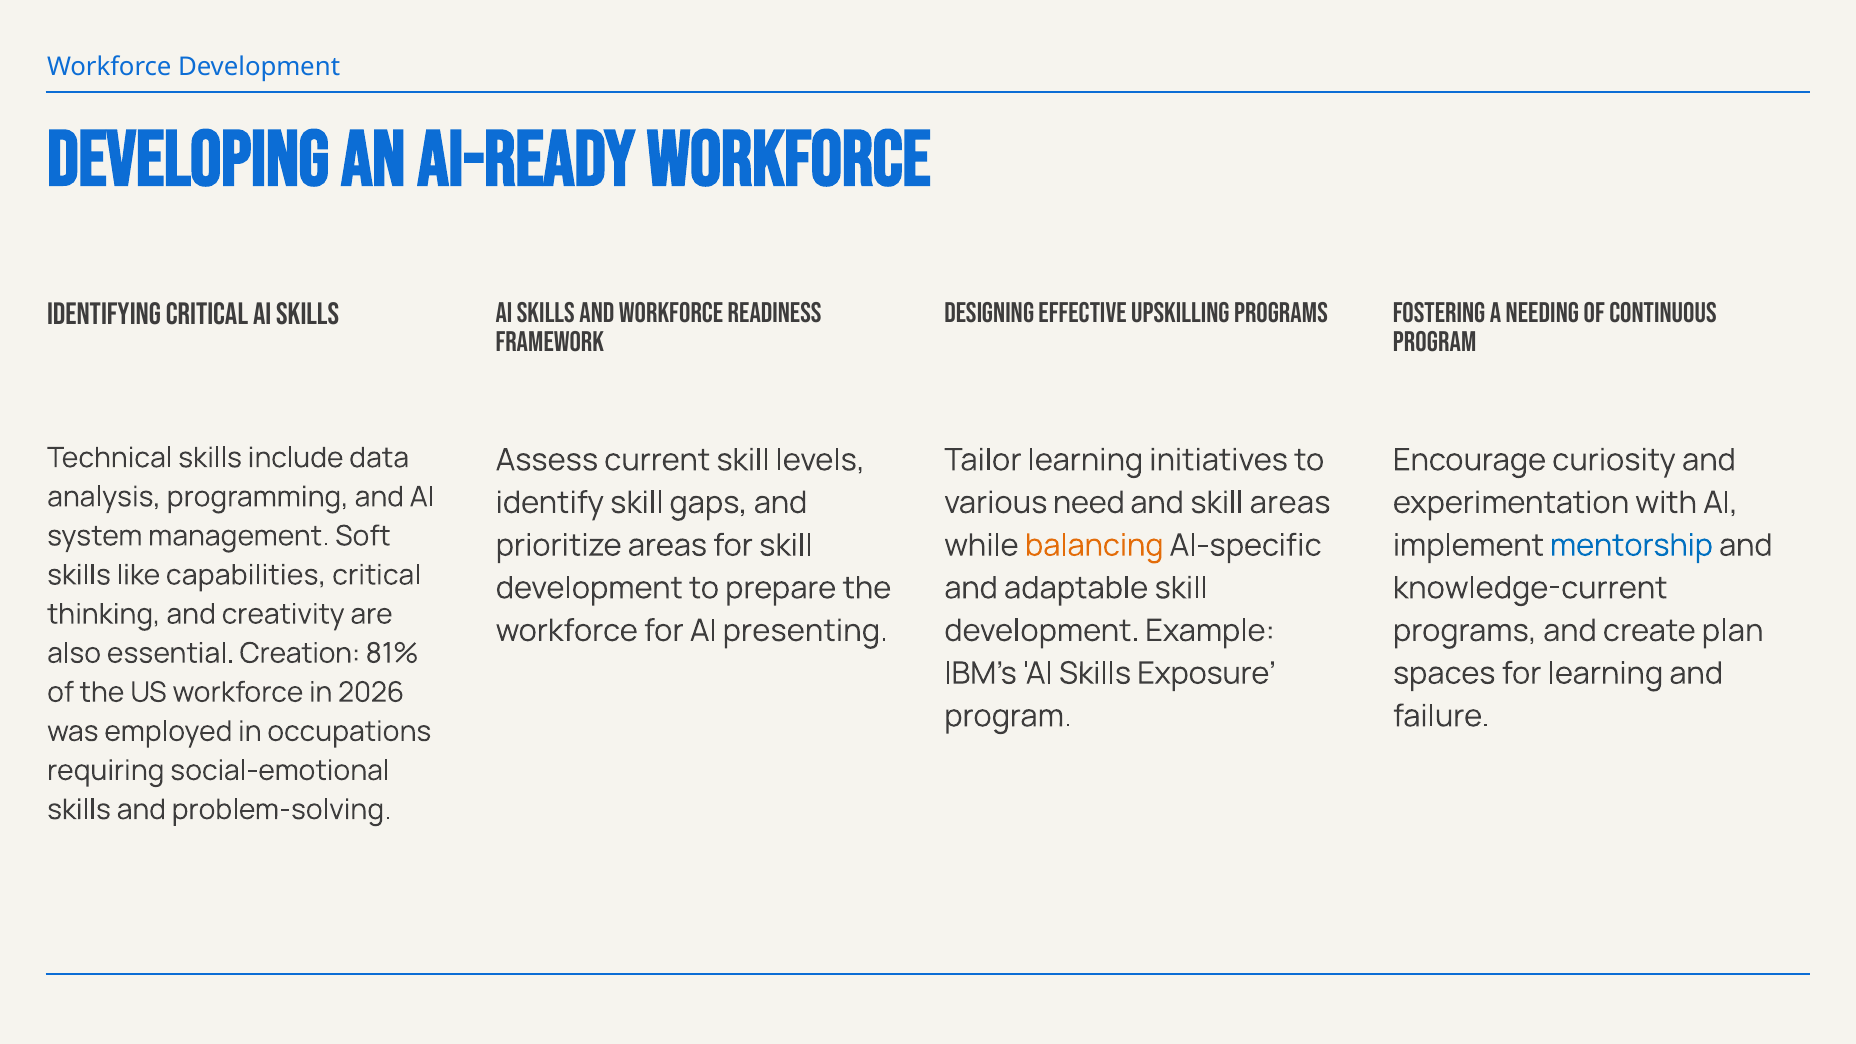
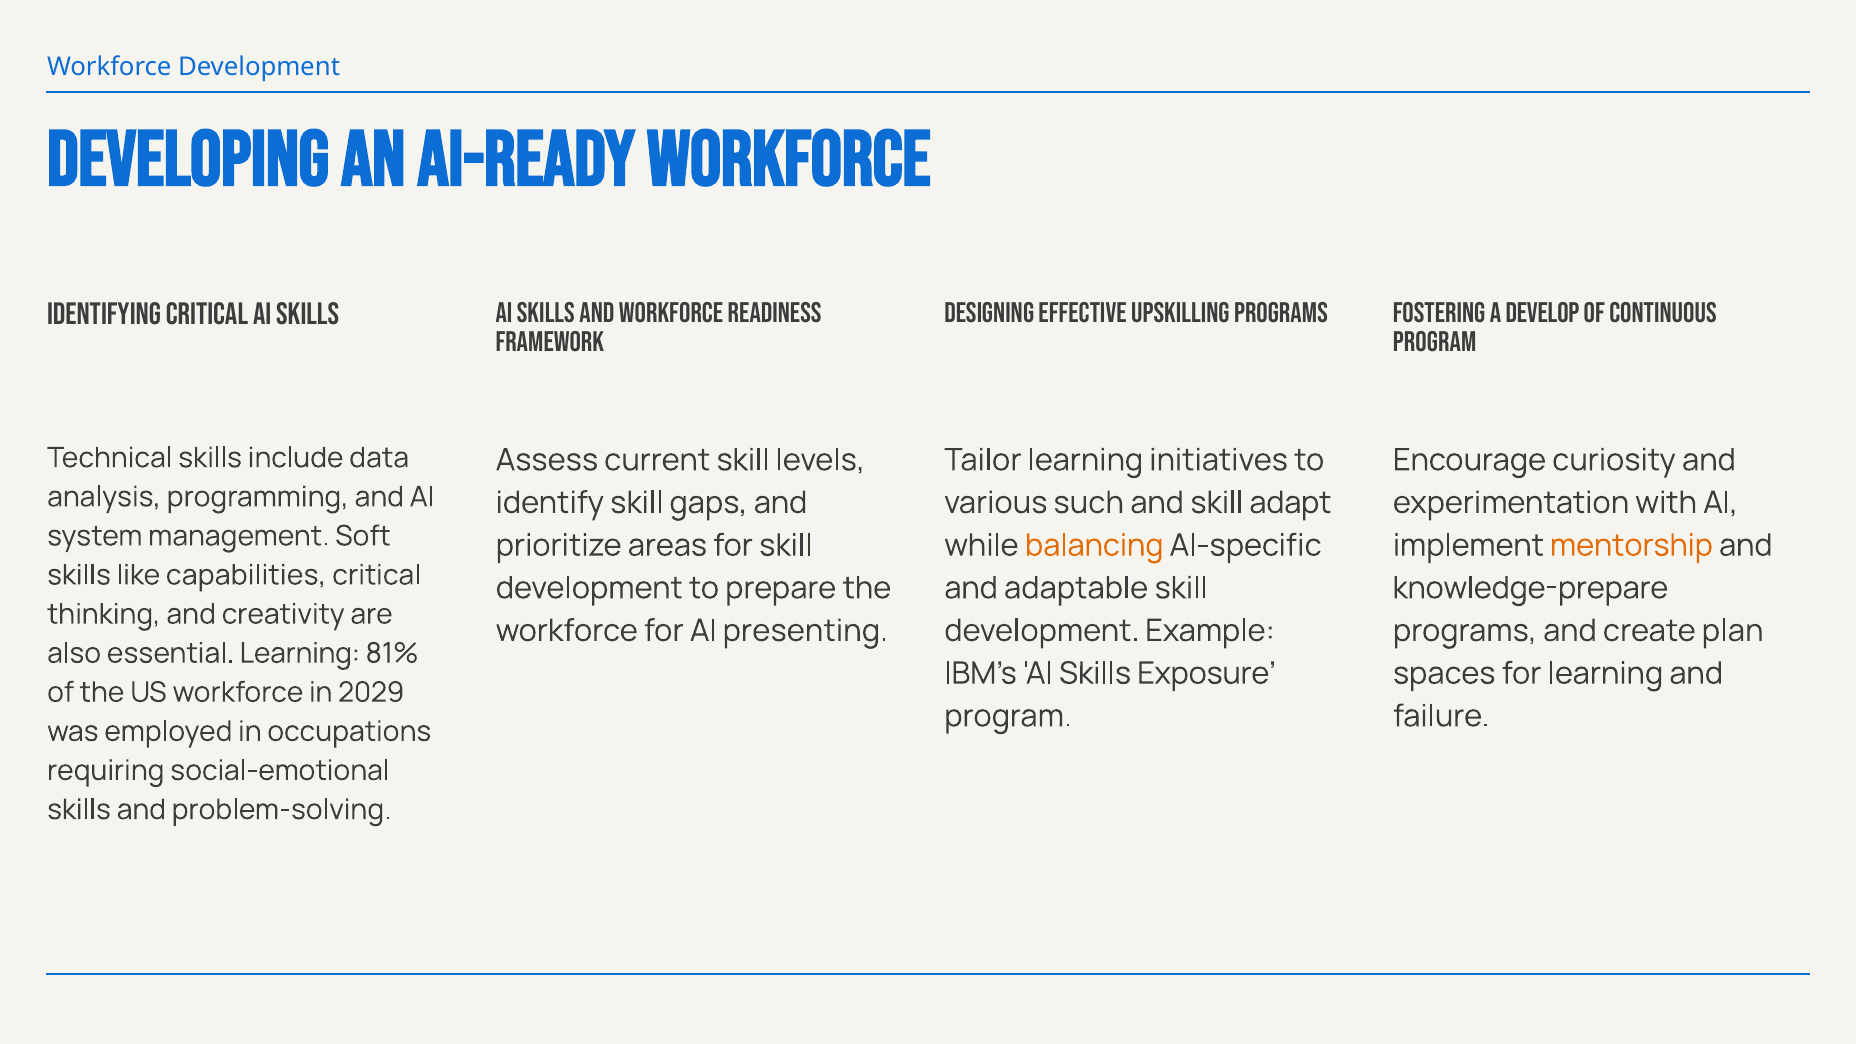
Needing: Needing -> Develop
need: need -> such
skill areas: areas -> adapt
mentorship colour: blue -> orange
knowledge-current: knowledge-current -> knowledge-prepare
essential Creation: Creation -> Learning
2026: 2026 -> 2029
